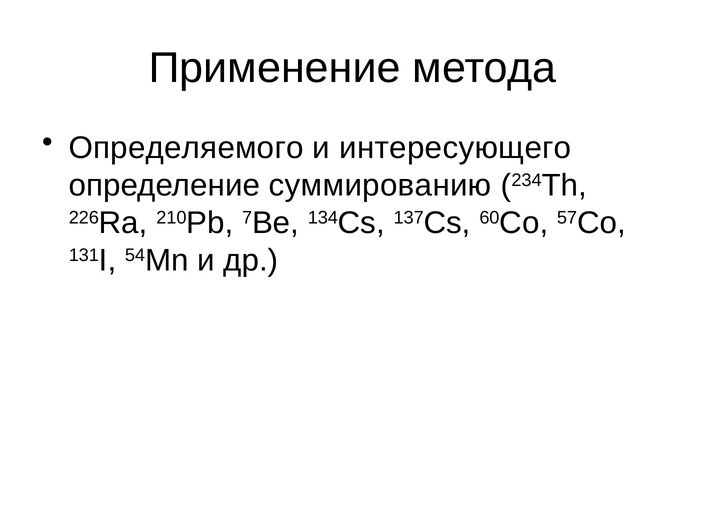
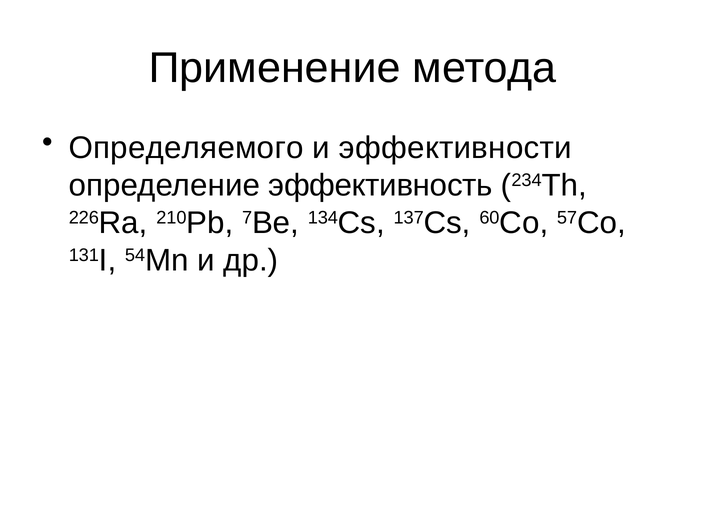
интересующего: интересующего -> эффективности
суммированию: суммированию -> эффективность
